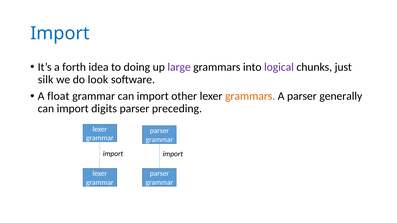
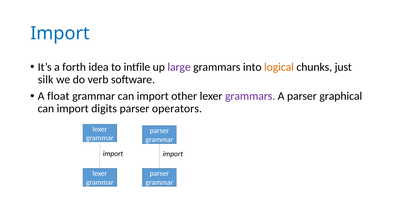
doing: doing -> intfile
logical colour: purple -> orange
look: look -> verb
grammars at (250, 96) colour: orange -> purple
generally: generally -> graphical
preceding: preceding -> operators
